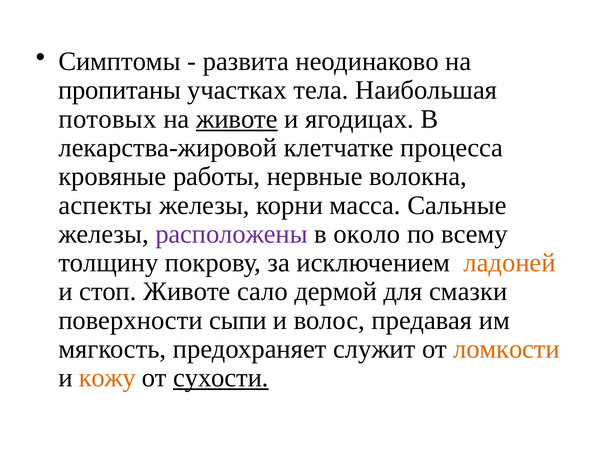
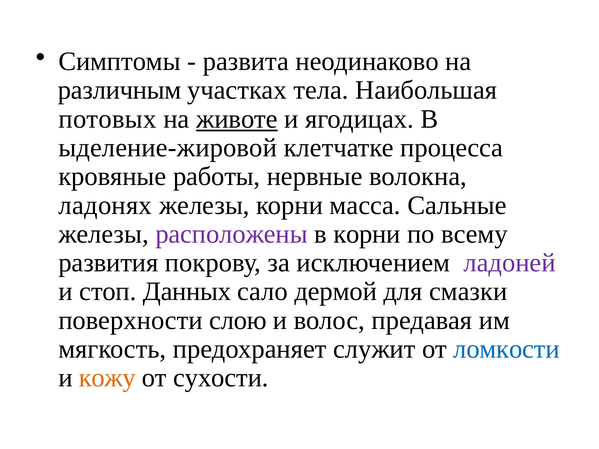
пропитаны: пропитаны -> различным
лекарства-жировой: лекарства-жировой -> ыделение-жировой
аспекты: аспекты -> ладонях
в около: около -> корни
толщину: толщину -> развития
ладоней colour: orange -> purple
стоп Животе: Животе -> Данных
сыпи: сыпи -> слою
ломкости colour: orange -> blue
сухости underline: present -> none
